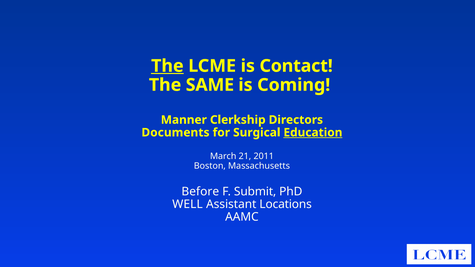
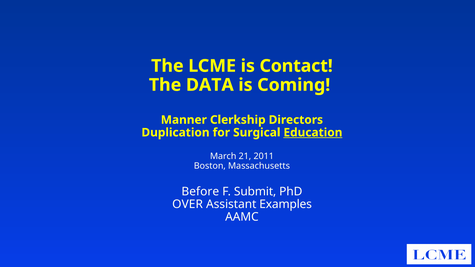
The at (167, 66) underline: present -> none
SAME: SAME -> DATA
Documents: Documents -> Duplication
WELL: WELL -> OVER
Locations: Locations -> Examples
